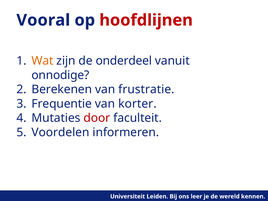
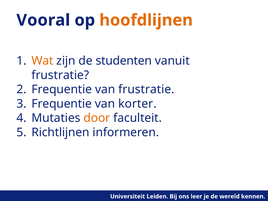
hoofdlijnen colour: red -> orange
onderdeel: onderdeel -> studenten
onnodige at (60, 75): onnodige -> frustratie
Berekenen at (62, 89): Berekenen -> Frequentie
door colour: red -> orange
Voordelen: Voordelen -> Richtlijnen
